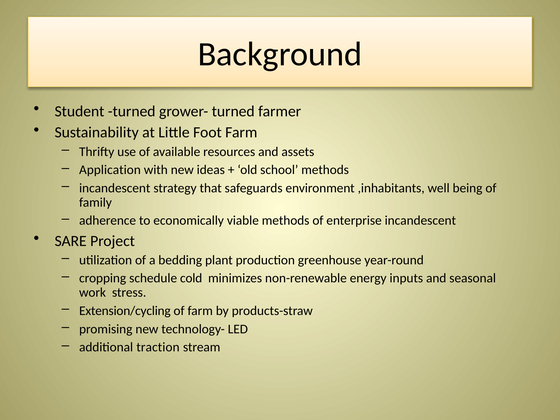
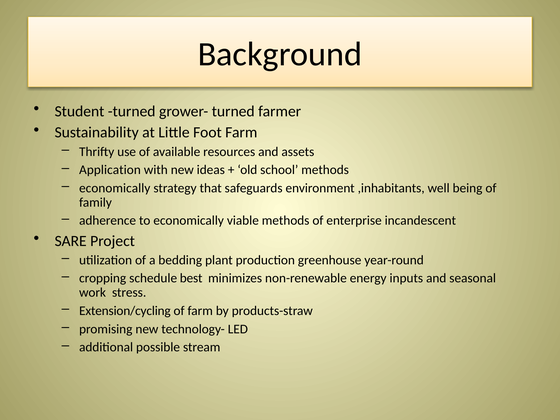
incandescent at (115, 188): incandescent -> economically
cold: cold -> best
traction: traction -> possible
